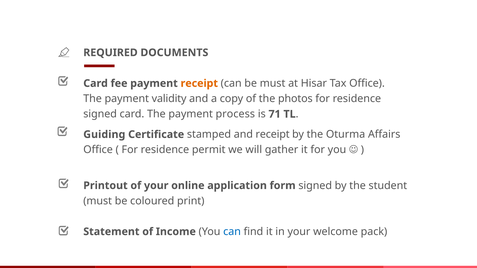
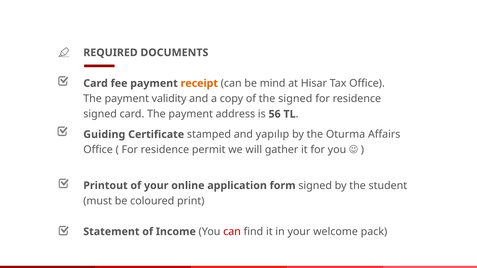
be must: must -> mind
the photos: photos -> signed
process: process -> address
71: 71 -> 56
and receipt: receipt -> yapılıp
can at (232, 232) colour: blue -> red
